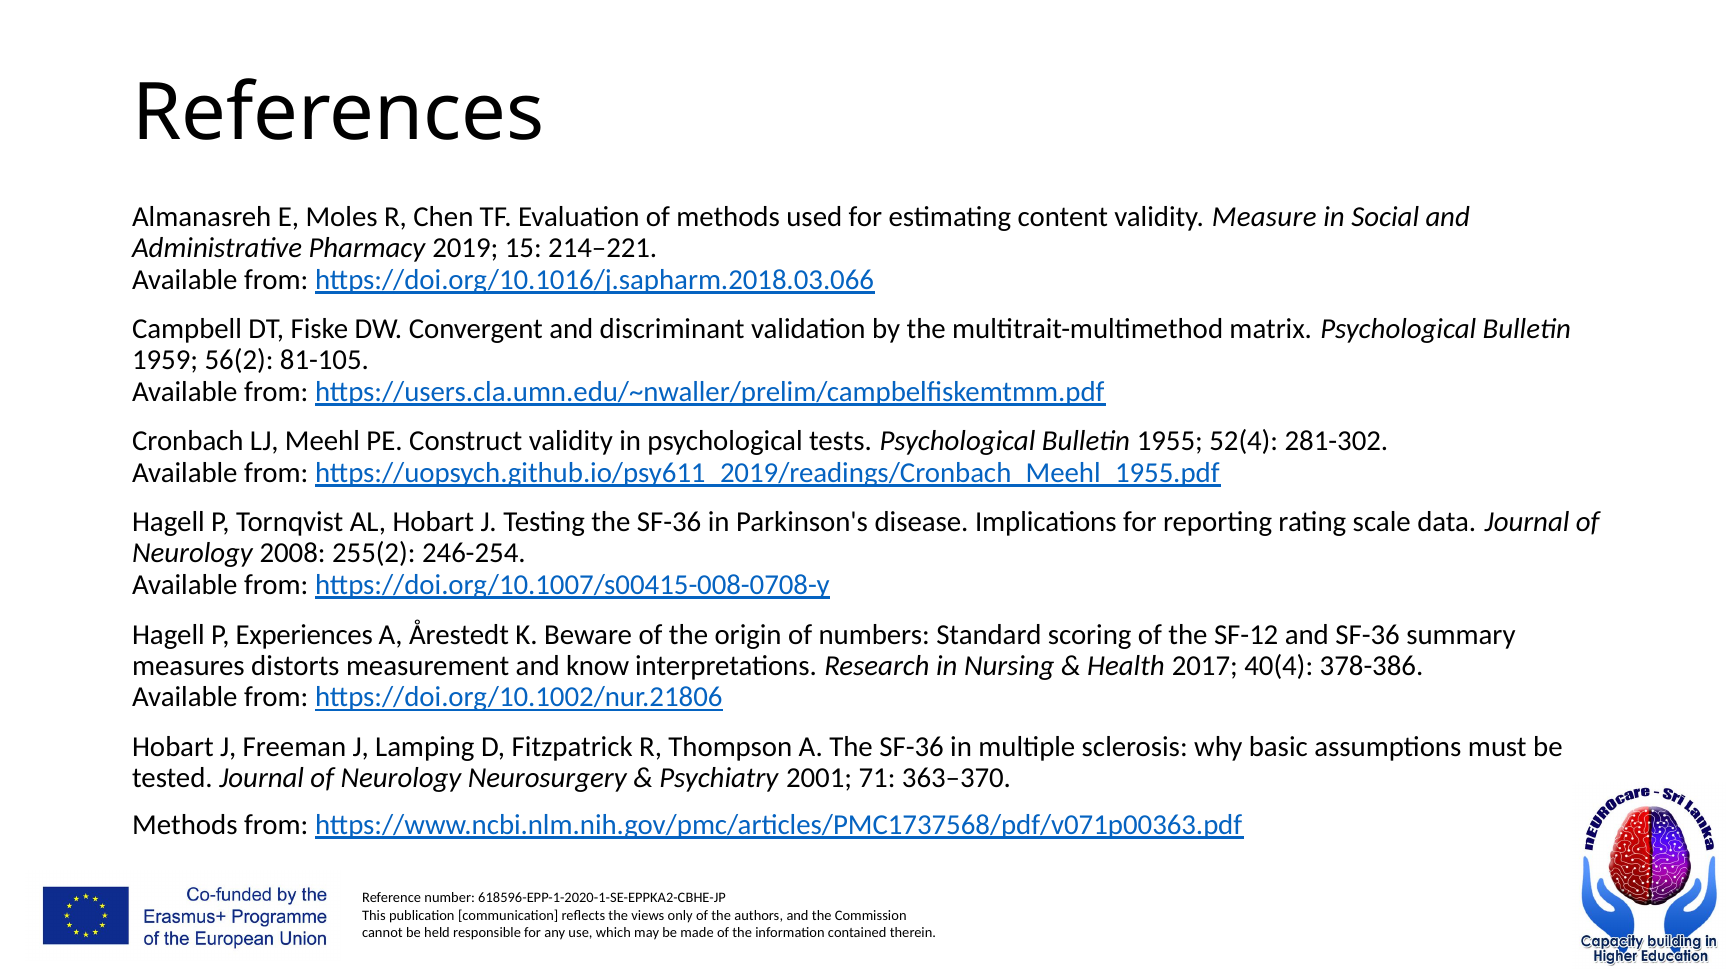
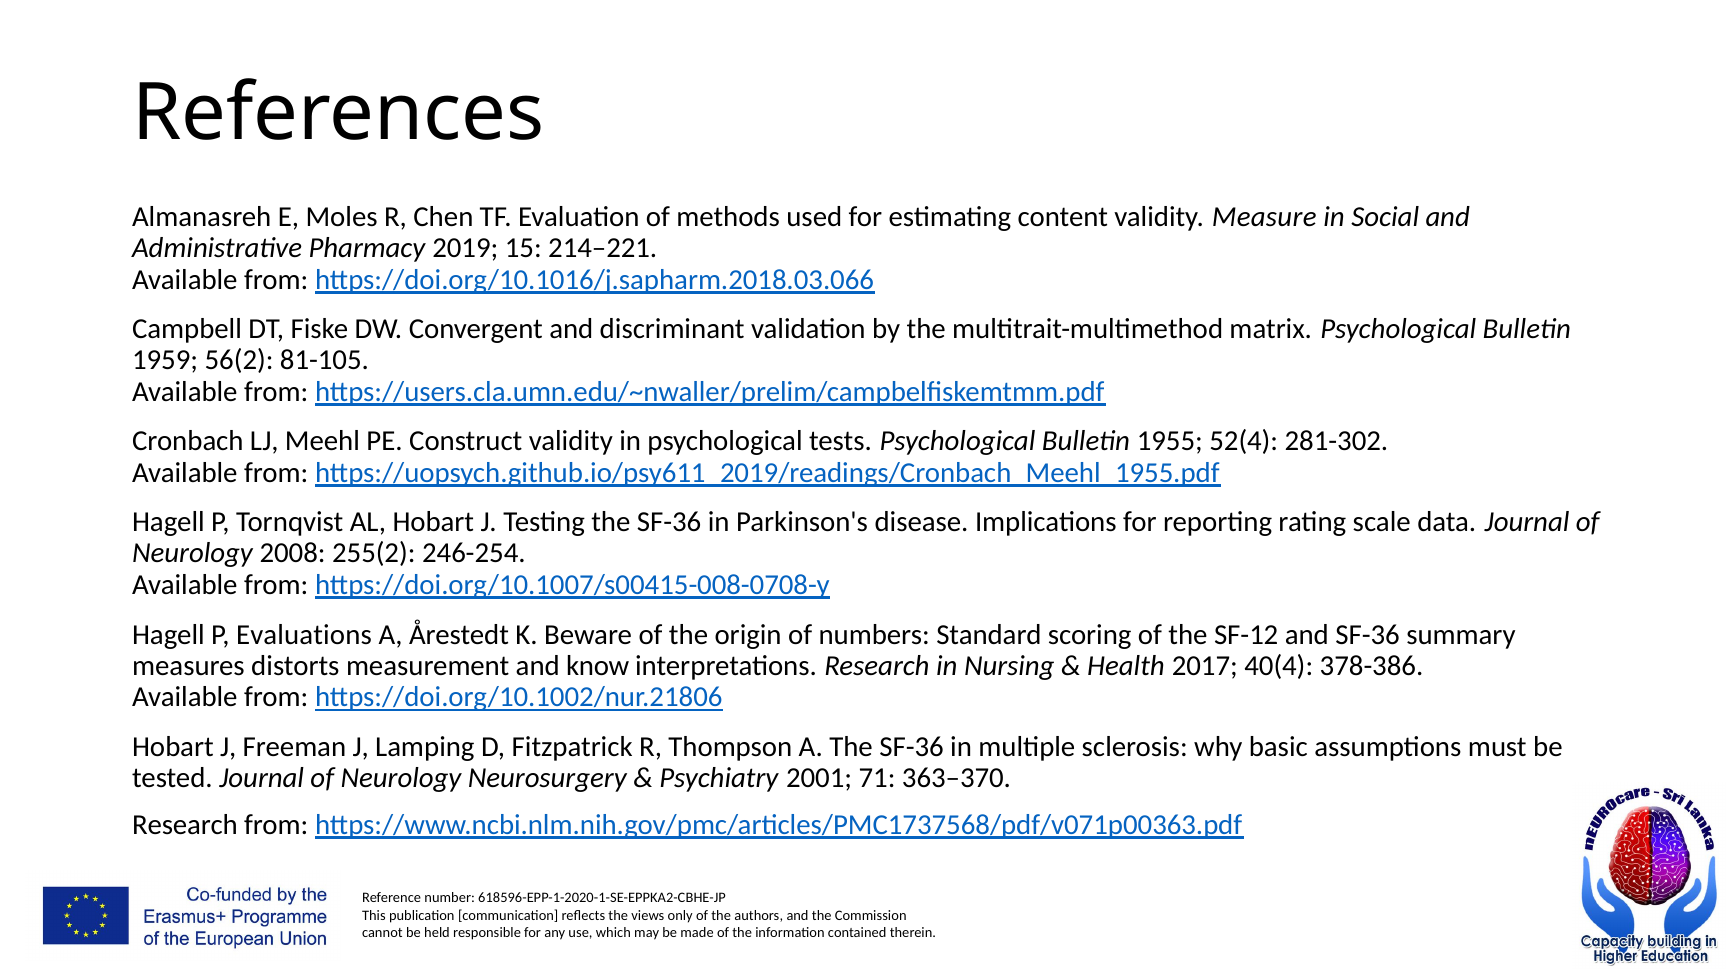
Experiences: Experiences -> Evaluations
Methods at (185, 825): Methods -> Research
